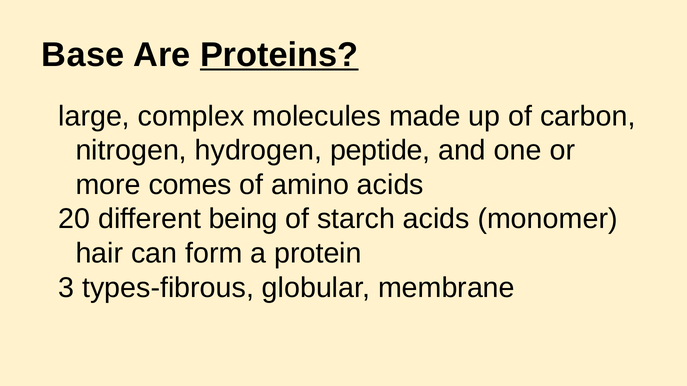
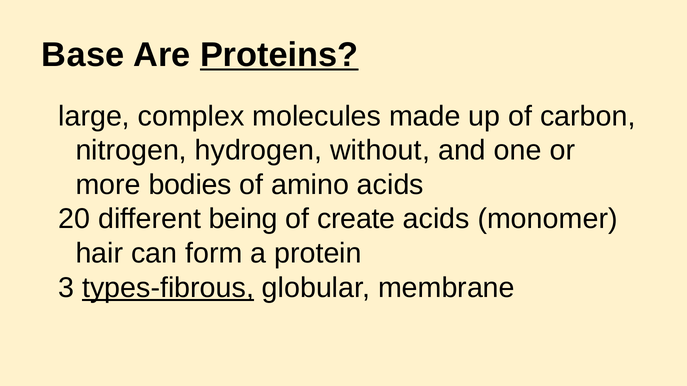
peptide: peptide -> without
comes: comes -> bodies
starch: starch -> create
types-fibrous underline: none -> present
